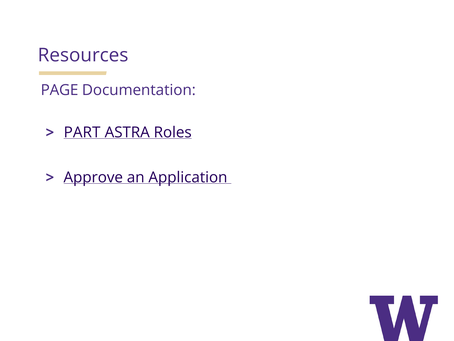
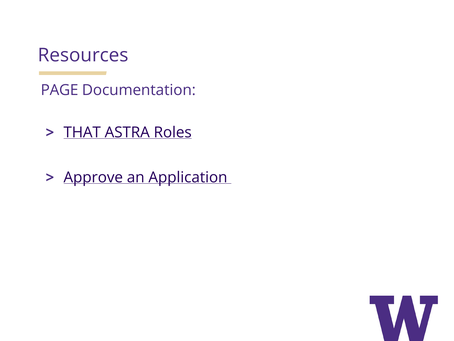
PART: PART -> THAT
